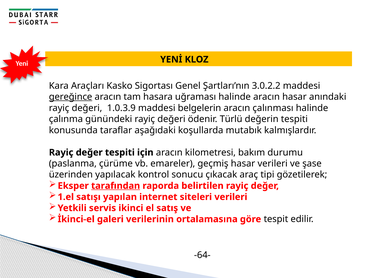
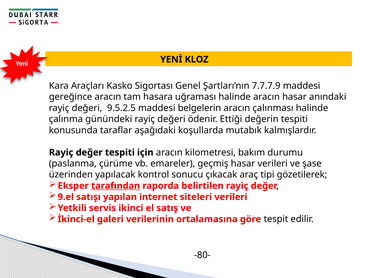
3.0.2.2: 3.0.2.2 -> 7.7.7.9
gereğince underline: present -> none
1.0.3.9: 1.0.3.9 -> 9.5.2.5
Türlü: Türlü -> Ettiği
1.el: 1.el -> 9.el
-64-: -64- -> -80-
